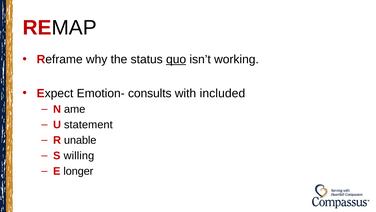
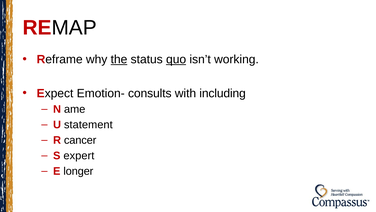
the underline: none -> present
included: included -> including
unable: unable -> cancer
willing: willing -> expert
